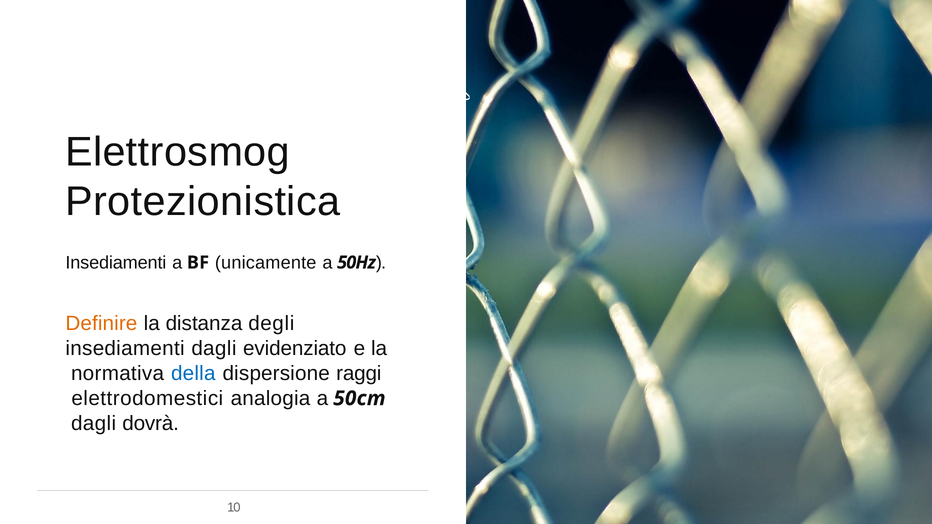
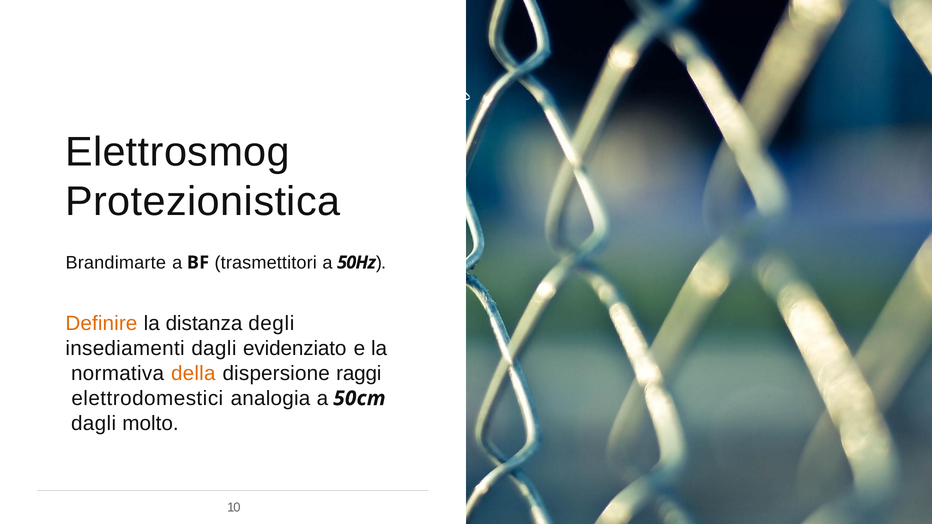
Insediamenti at (116, 263): Insediamenti -> Brandimarte
unicamente: unicamente -> trasmettitori
della colour: blue -> orange
dovrà: dovrà -> molto
